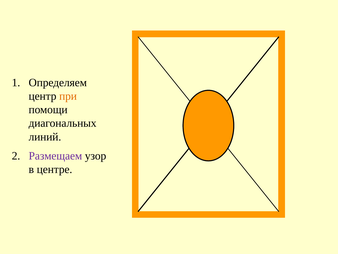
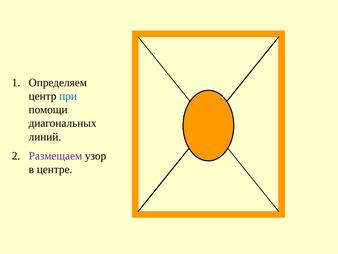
при colour: orange -> blue
